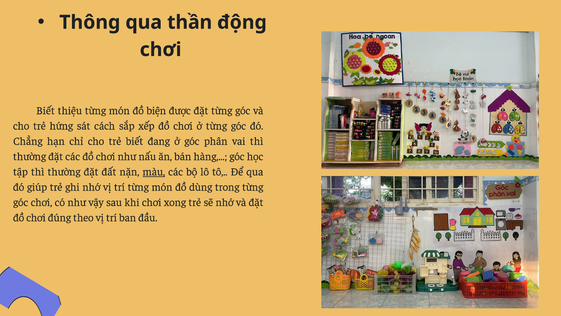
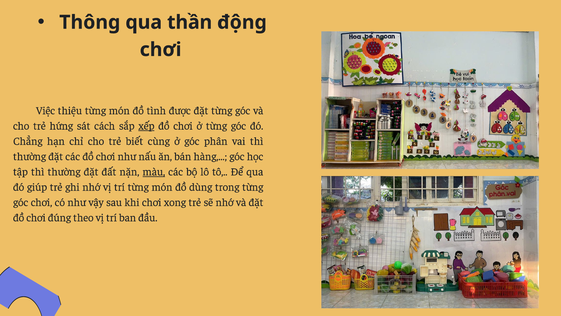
Biết at (45, 111): Biết -> Việc
biện: biện -> tình
xếp underline: none -> present
đang: đang -> cùng
